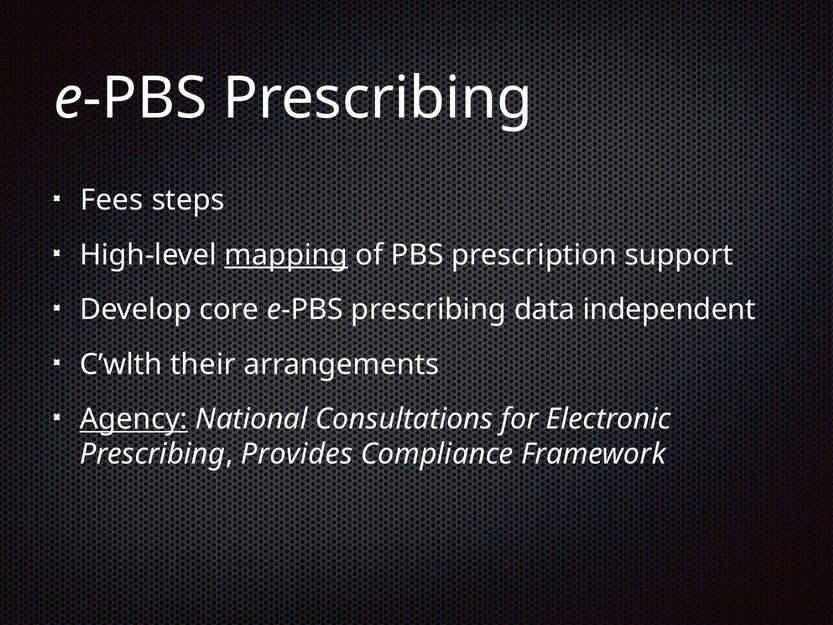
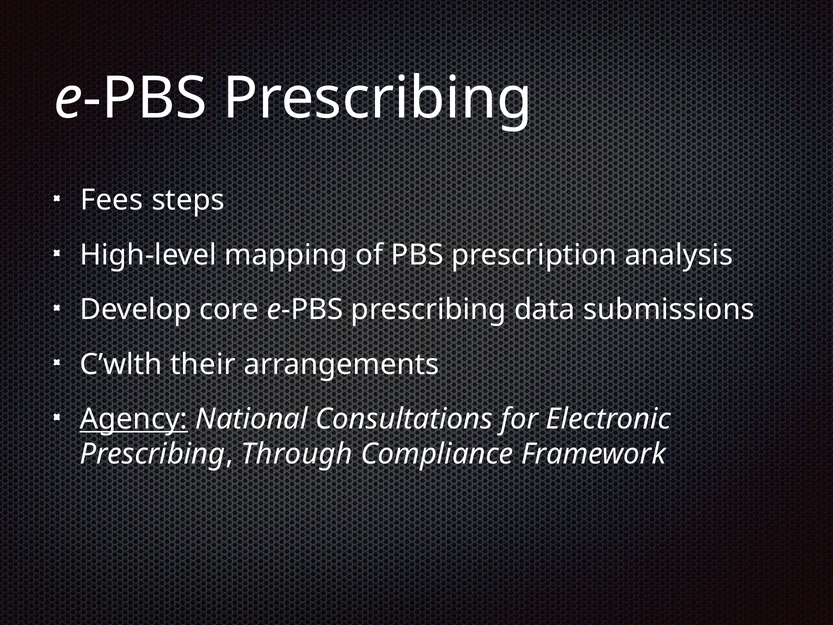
mapping underline: present -> none
support: support -> analysis
independent: independent -> submissions
Provides: Provides -> Through
